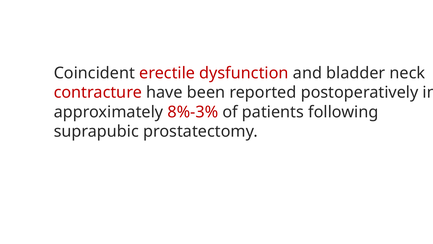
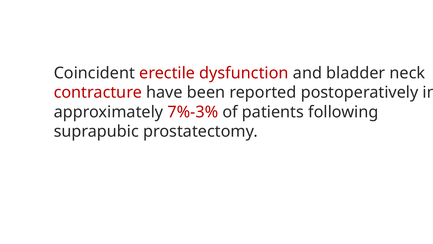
8%-3%: 8%-3% -> 7%-3%
